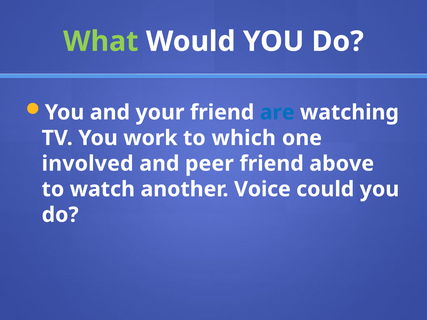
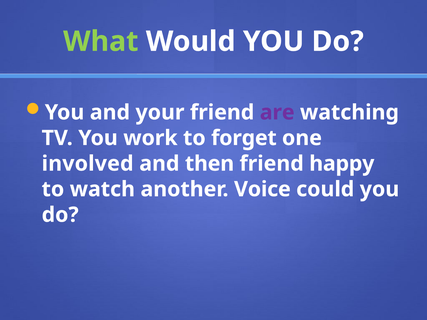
are colour: blue -> purple
which: which -> forget
peer: peer -> then
above: above -> happy
